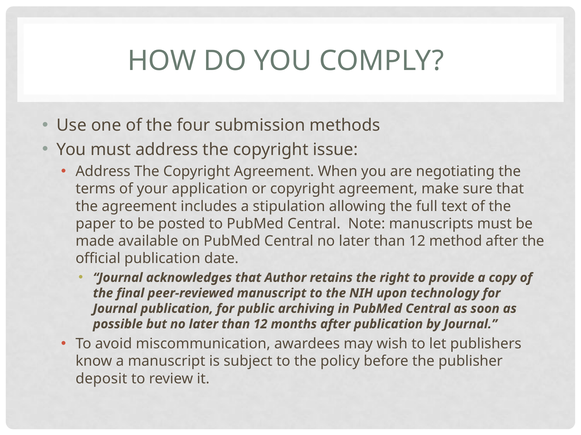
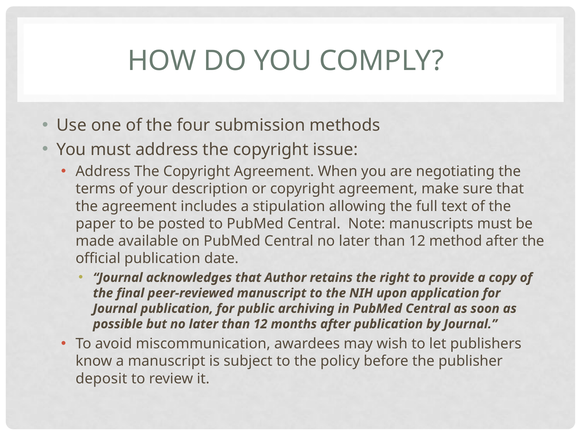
application: application -> description
technology: technology -> application
